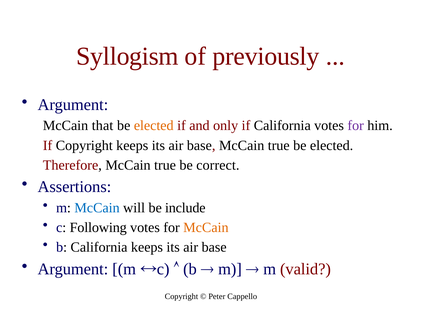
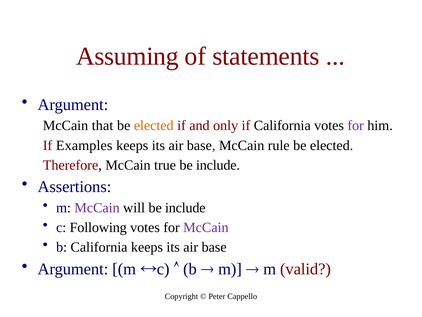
Syllogism: Syllogism -> Assuming
previously: previously -> statements
If Copyright: Copyright -> Examples
base McCain true: true -> rule
correct at (218, 165): correct -> include
McCain at (97, 208) colour: blue -> purple
McCain at (206, 227) colour: orange -> purple
